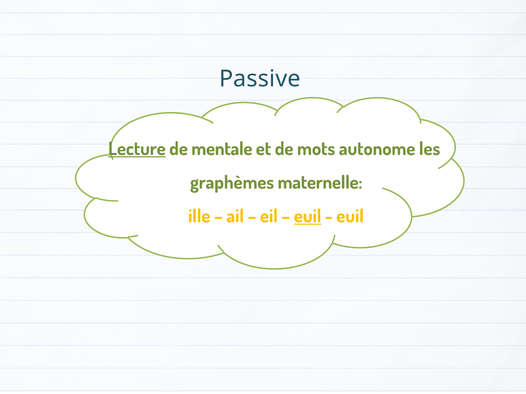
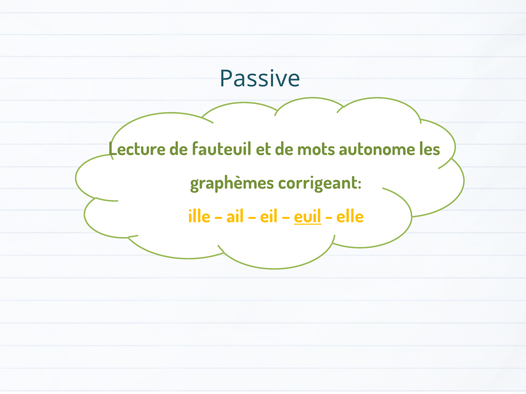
Lecture underline: present -> none
mentale: mentale -> fauteuil
maternelle: maternelle -> corrigeant
euil at (350, 217): euil -> elle
